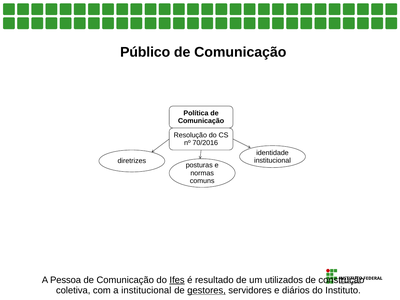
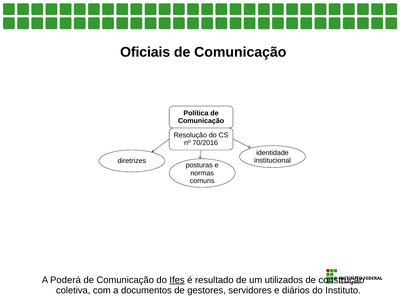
Público: Público -> Oficiais
Pessoa: Pessoa -> Poderá
a institucional: institucional -> documentos
gestores underline: present -> none
